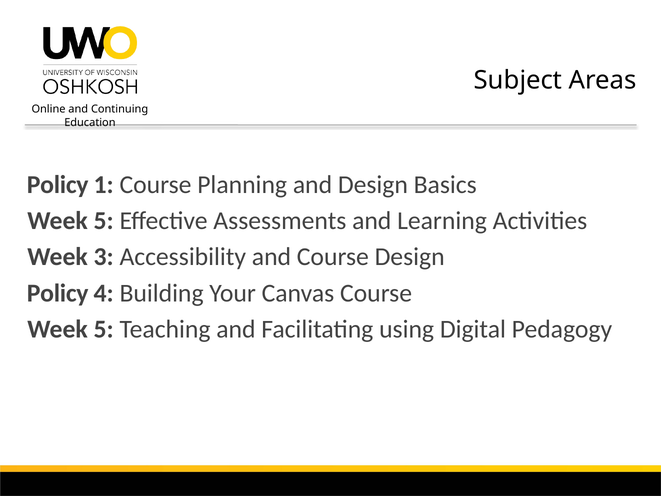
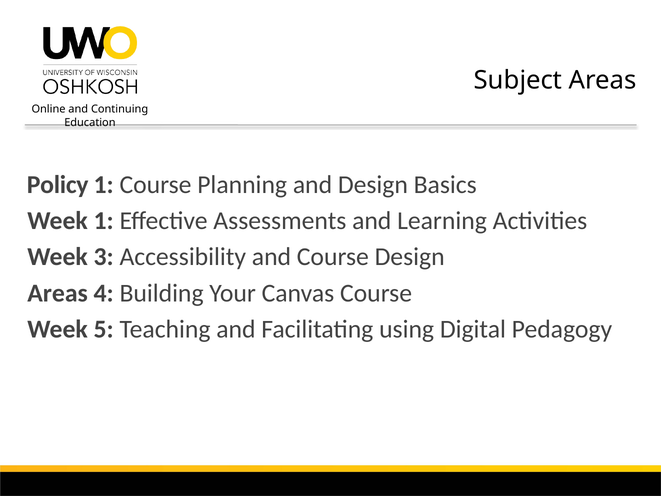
5 at (104, 221): 5 -> 1
Policy at (58, 293): Policy -> Areas
